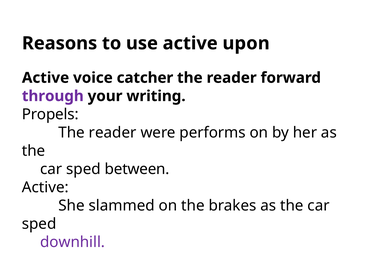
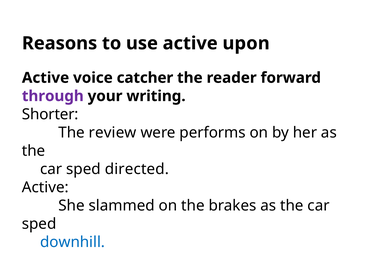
Propels: Propels -> Shorter
reader at (113, 132): reader -> review
between: between -> directed
downhill colour: purple -> blue
